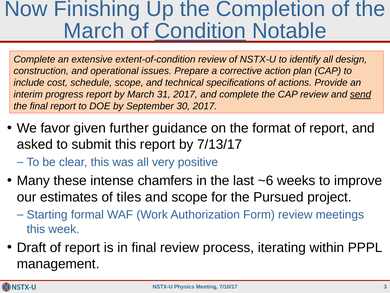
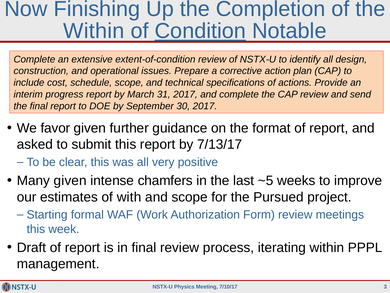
March at (94, 31): March -> Within
send underline: present -> none
Many these: these -> given
~6: ~6 -> ~5
tiles: tiles -> with
